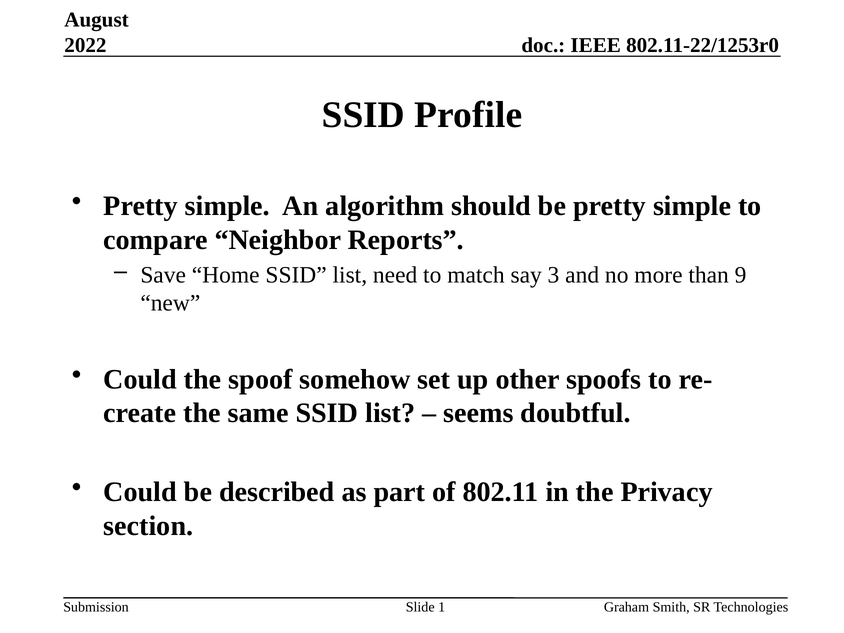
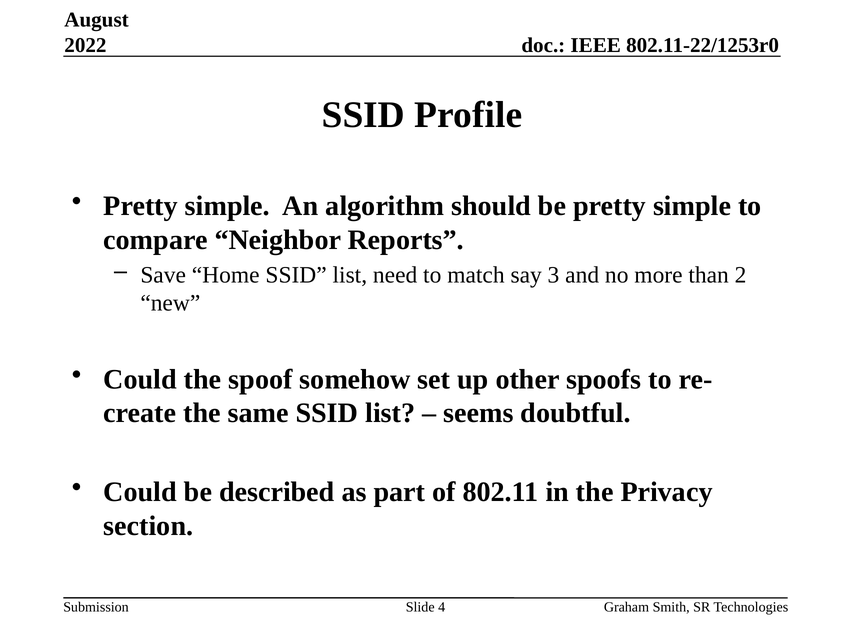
9: 9 -> 2
1: 1 -> 4
